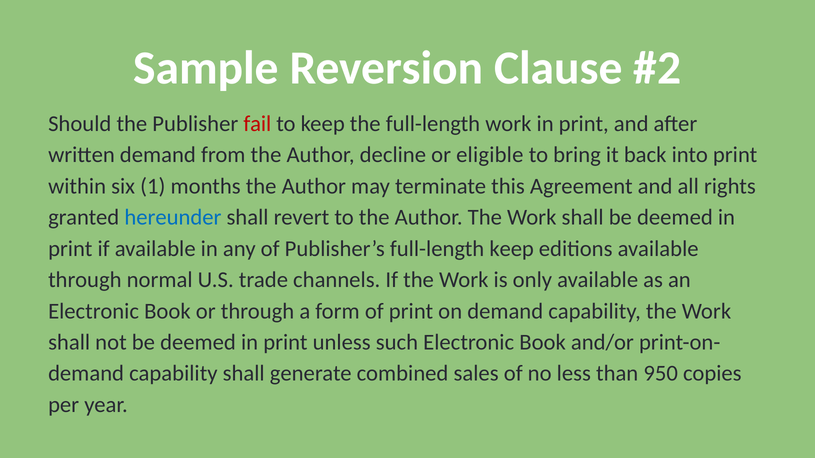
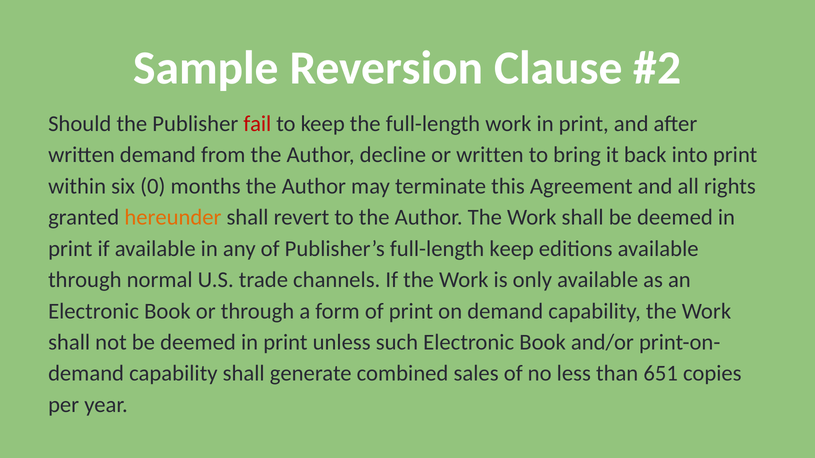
or eligible: eligible -> written
1: 1 -> 0
hereunder colour: blue -> orange
950: 950 -> 651
